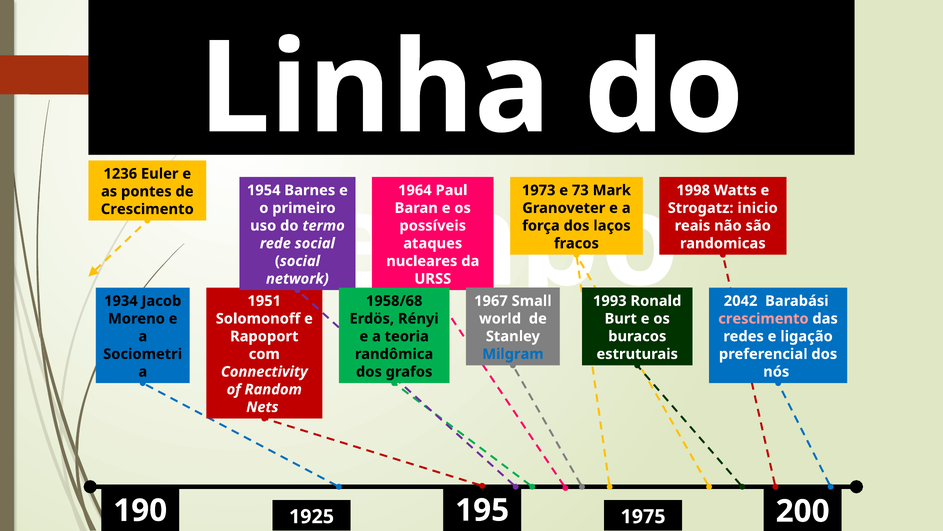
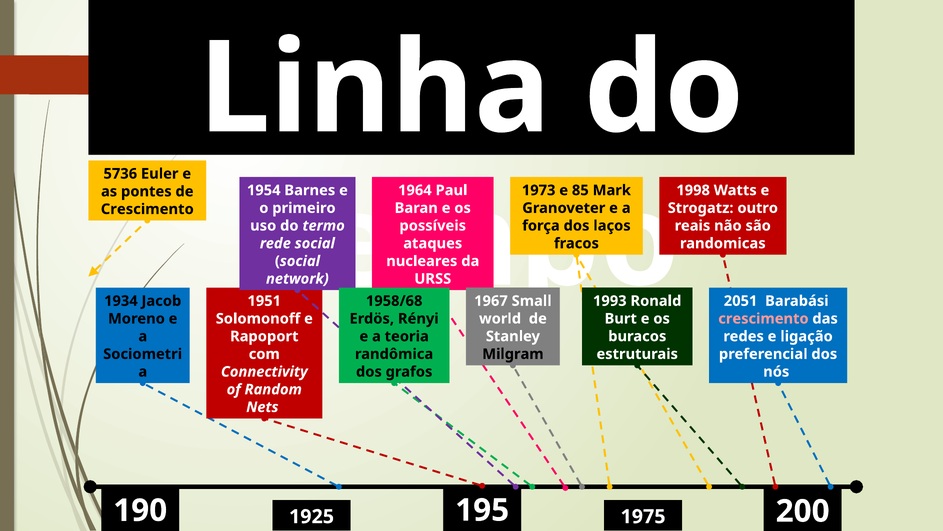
1236: 1236 -> 5736
73: 73 -> 85
inicio: inicio -> outro
2042: 2042 -> 2051
Milgram colour: blue -> black
